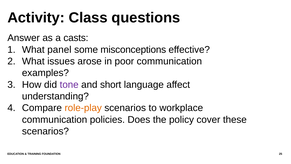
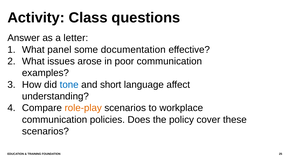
casts: casts -> letter
misconceptions: misconceptions -> documentation
tone colour: purple -> blue
